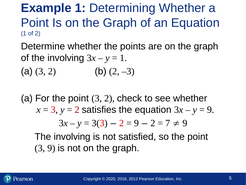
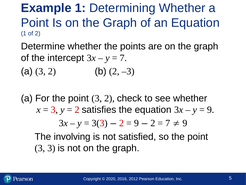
of the involving: involving -> intercept
1 at (123, 58): 1 -> 7
3 9: 9 -> 3
